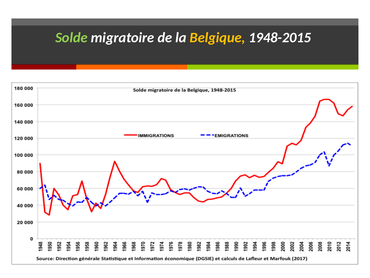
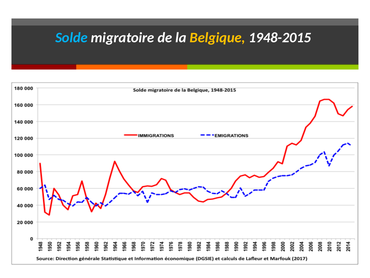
Solde colour: light green -> light blue
